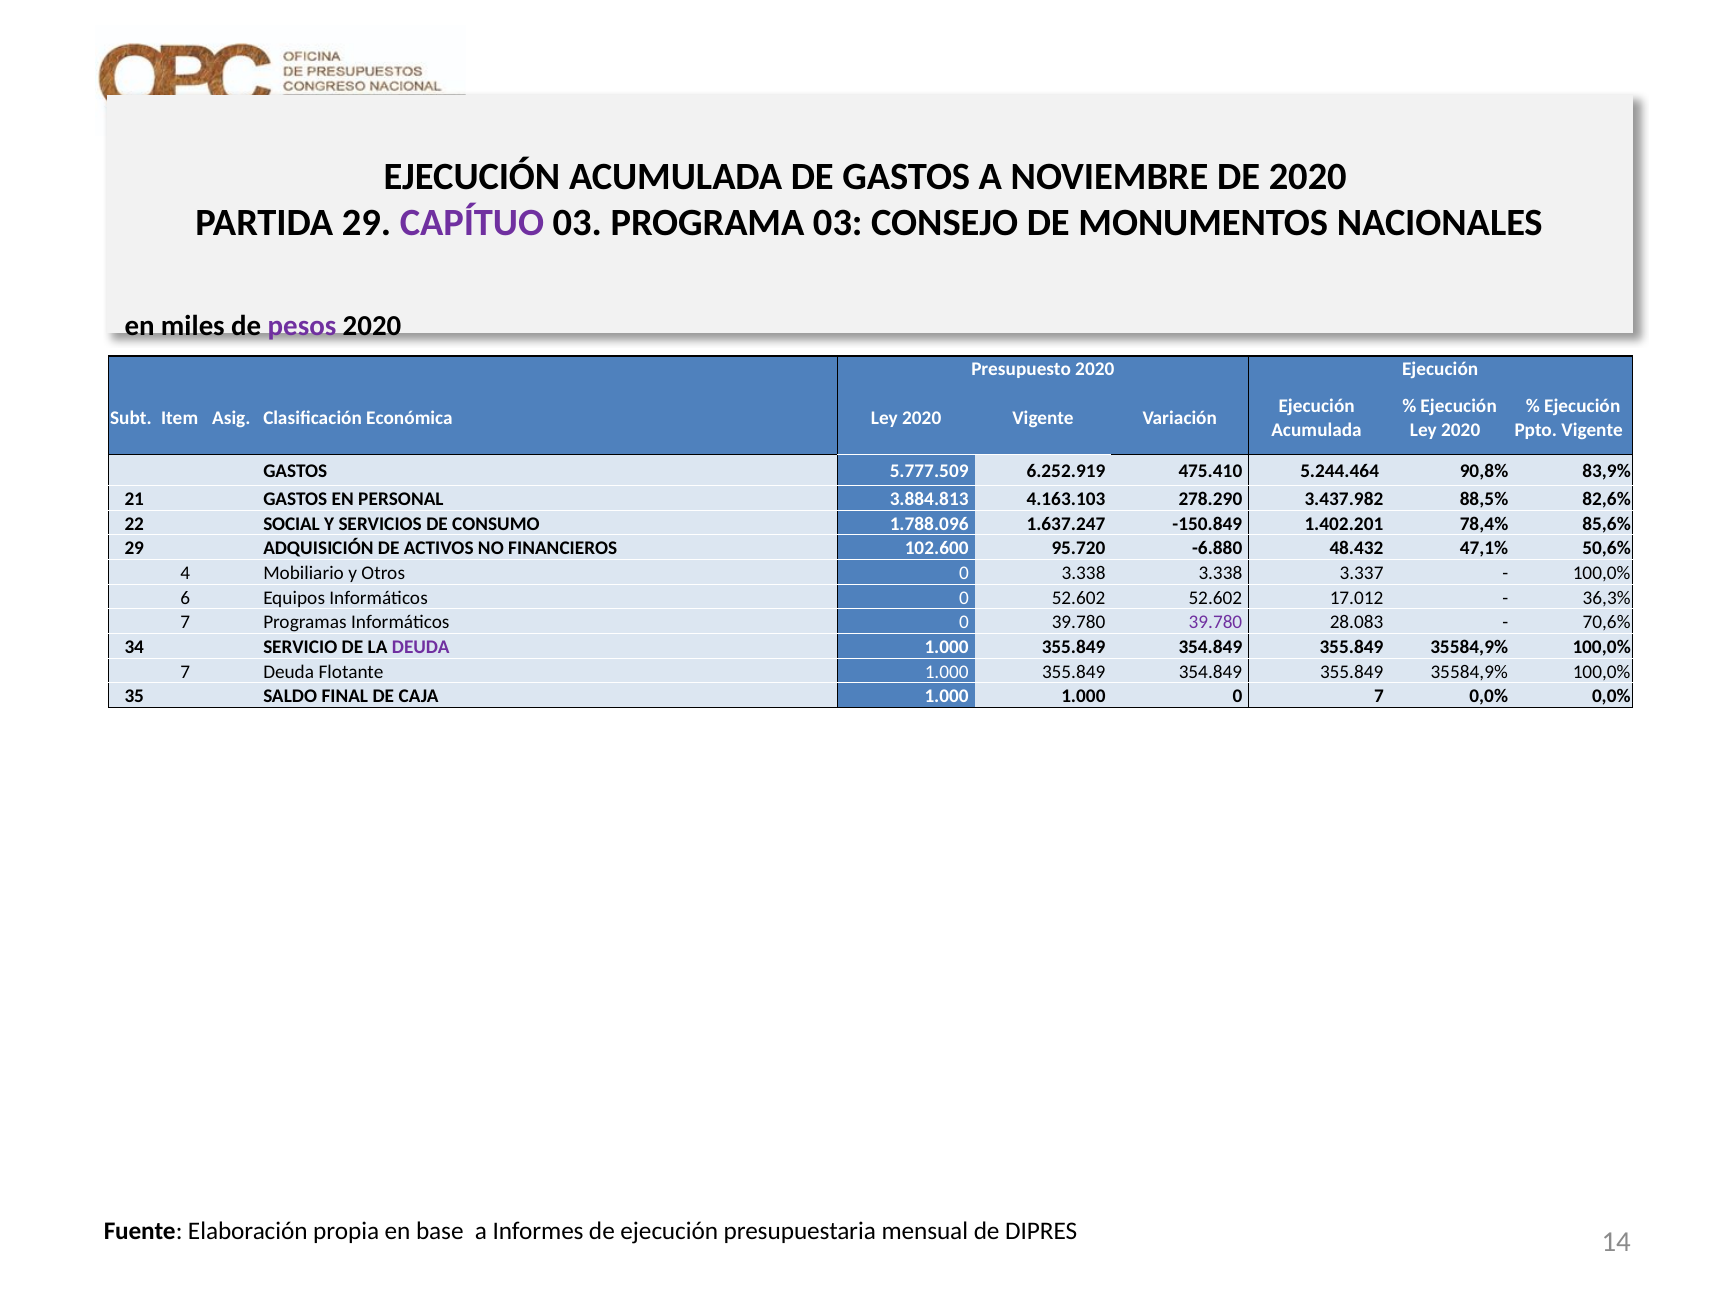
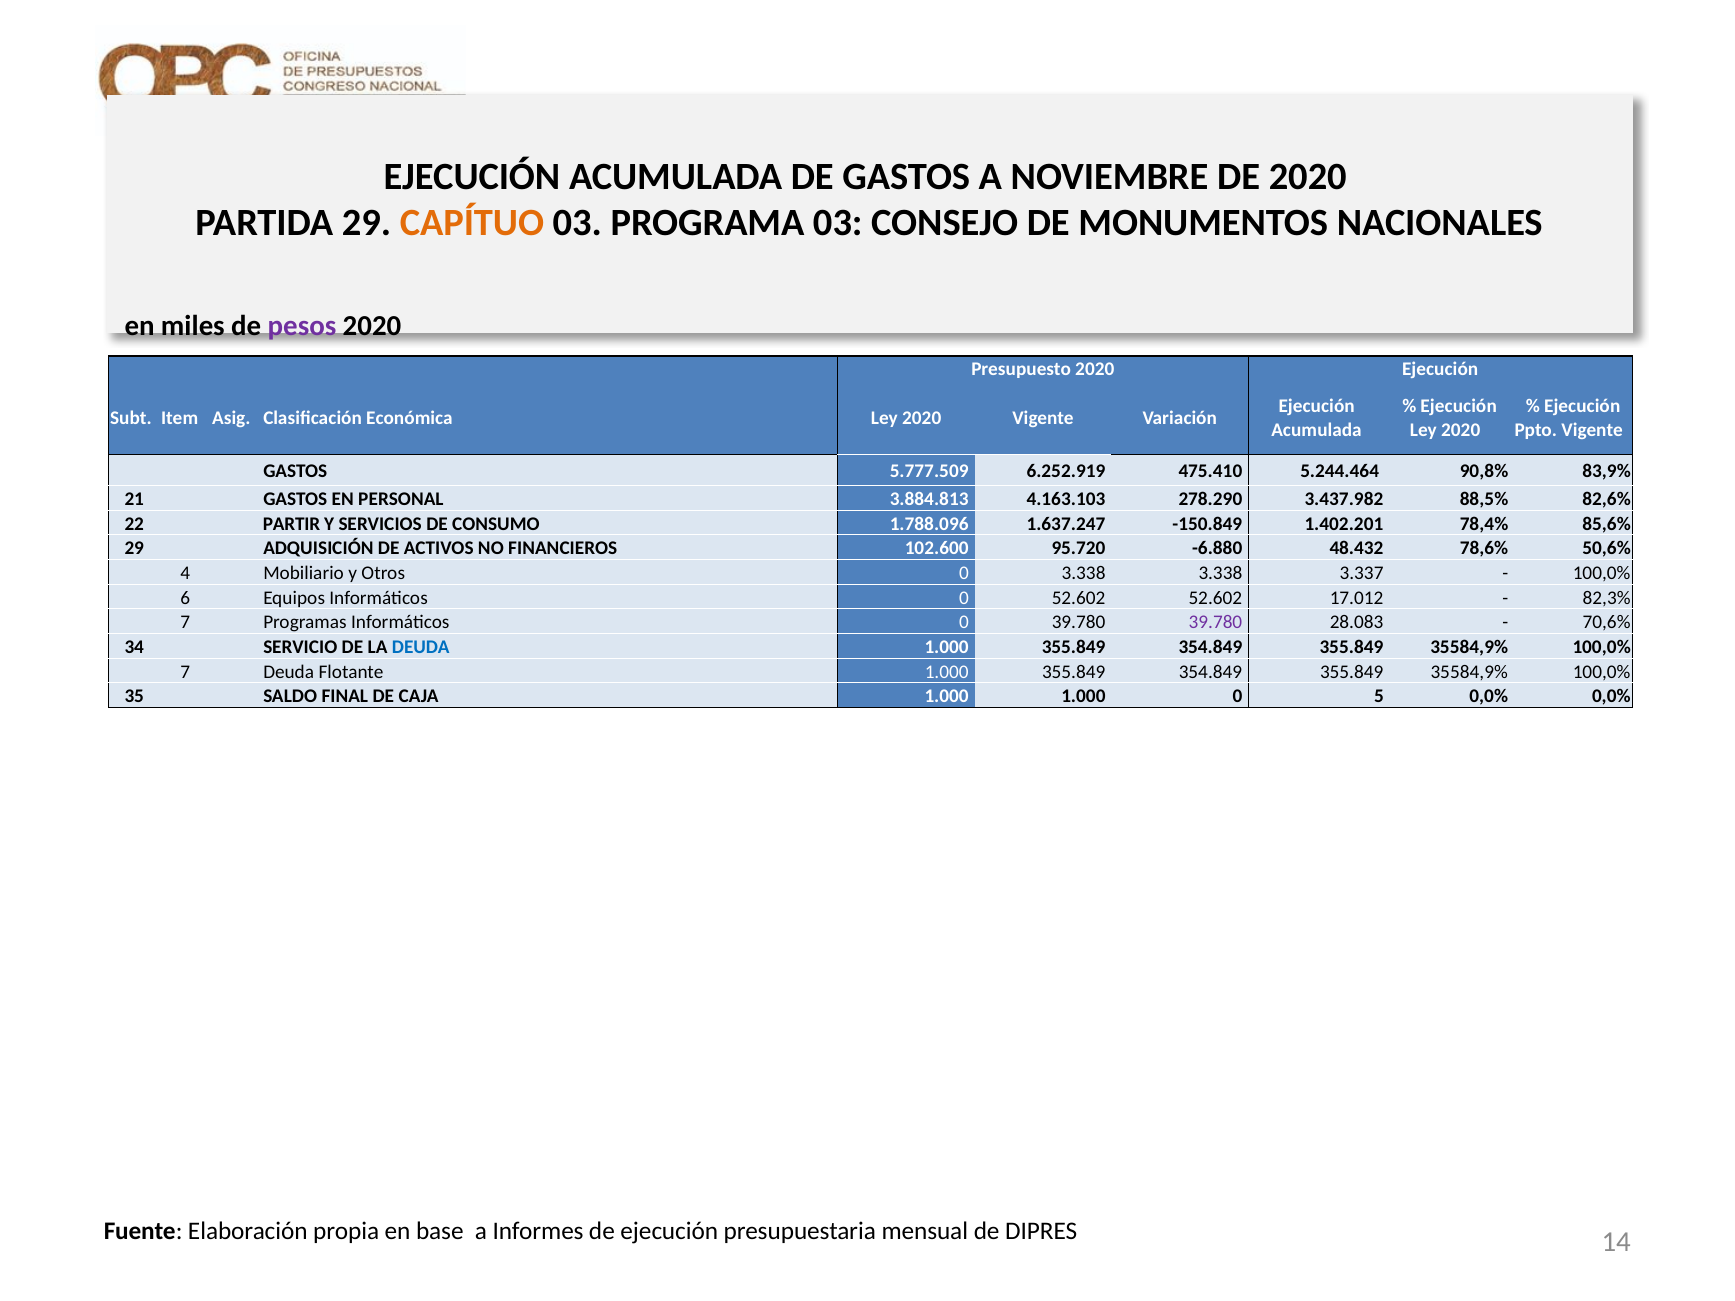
CAPÍTUO colour: purple -> orange
SOCIAL: SOCIAL -> PARTIR
47,1%: 47,1% -> 78,6%
36,3%: 36,3% -> 82,3%
DEUDA at (421, 647) colour: purple -> blue
0 7: 7 -> 5
